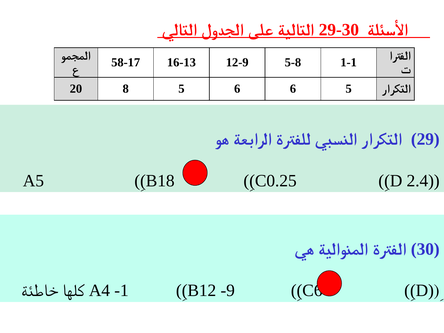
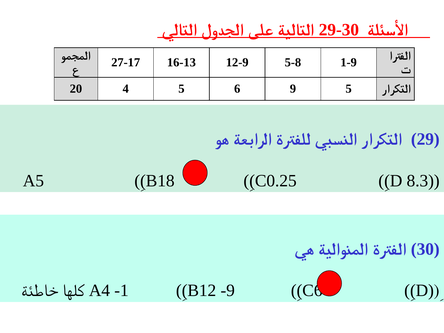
58-17: 58-17 -> 27-17
1-1: 1-1 -> 1-9
8: 8 -> 4
6 6: 6 -> 9
2.4: 2.4 -> 8.3
